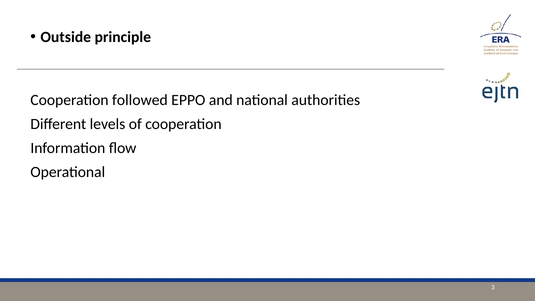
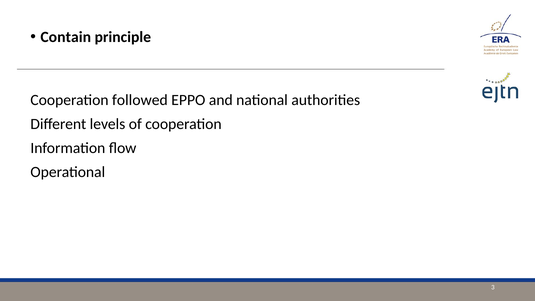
Outside: Outside -> Contain
